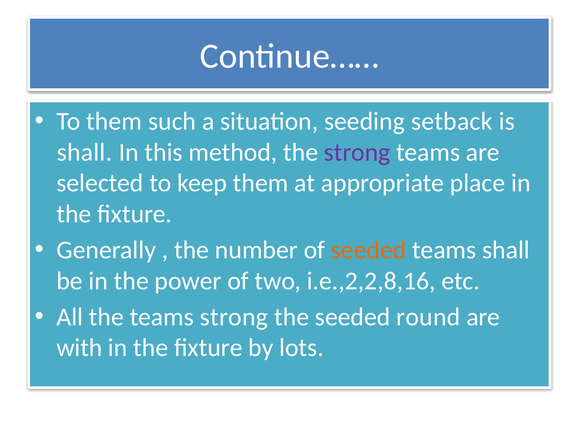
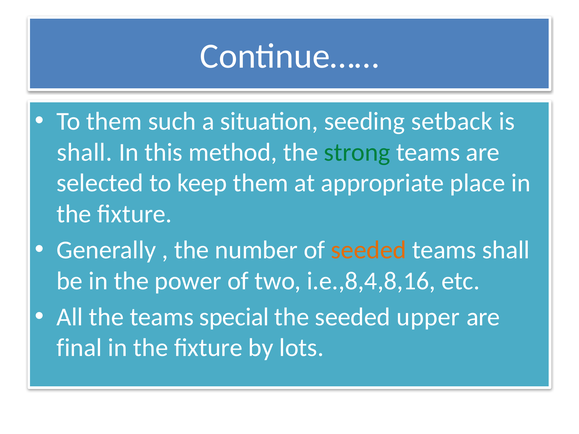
strong at (357, 152) colour: purple -> green
i.e.,2,2,8,16: i.e.,2,2,8,16 -> i.e.,8,4,8,16
teams strong: strong -> special
round: round -> upper
with: with -> final
